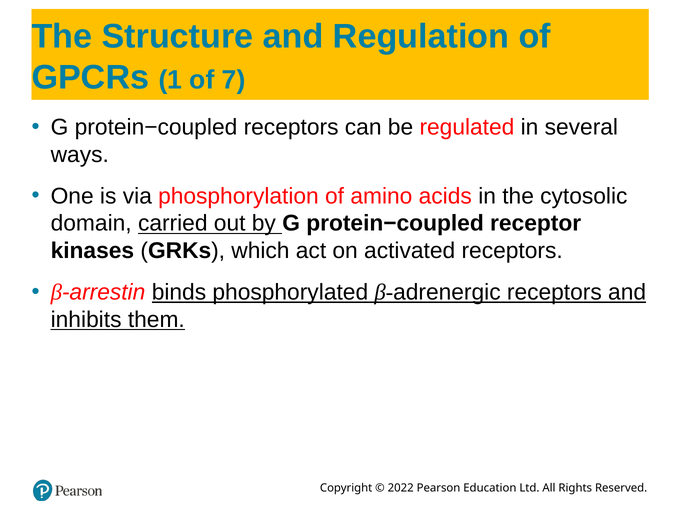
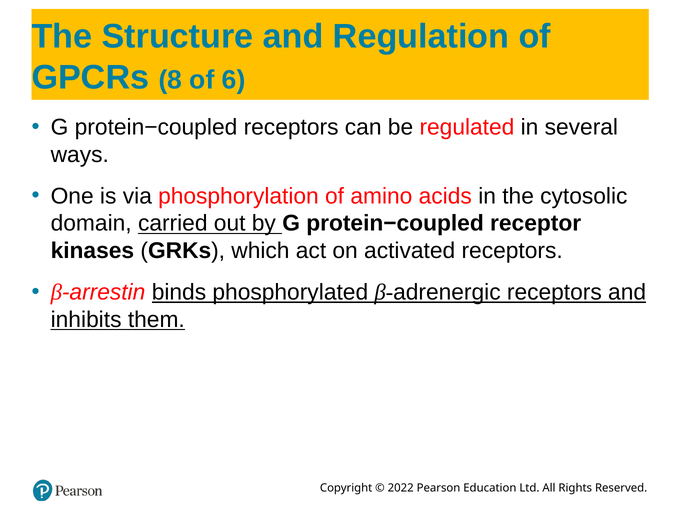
1: 1 -> 8
7: 7 -> 6
